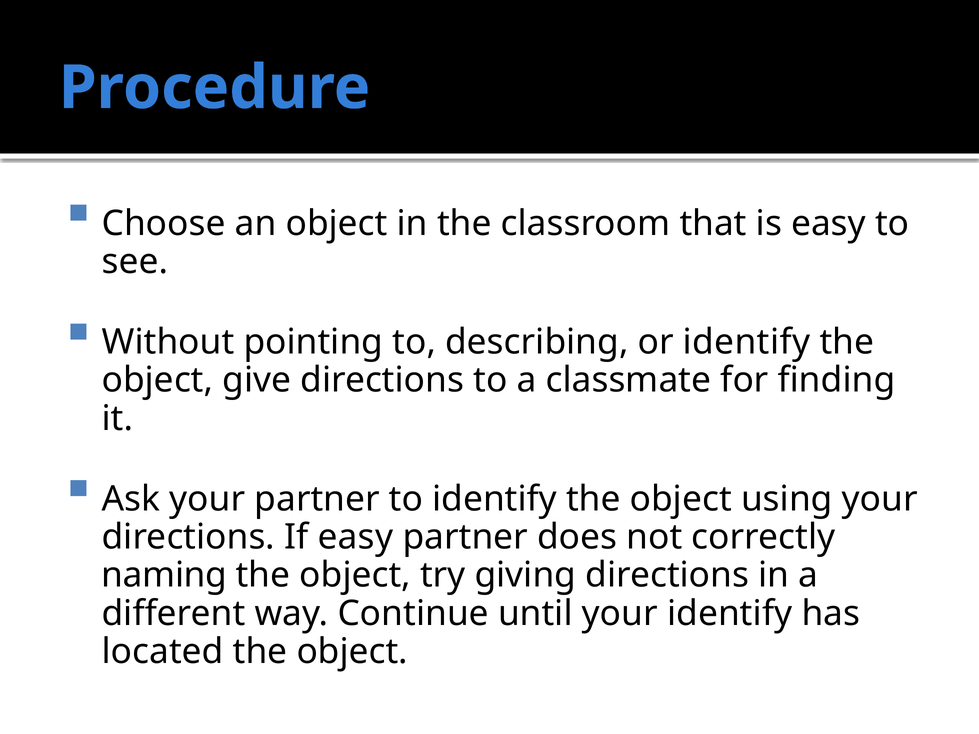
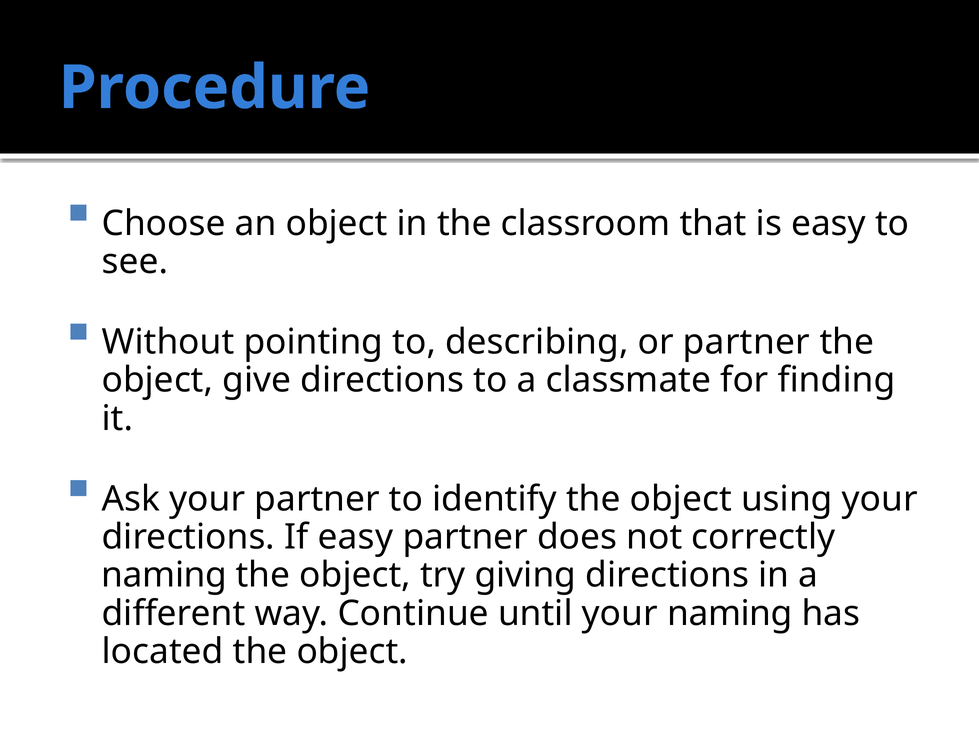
or identify: identify -> partner
your identify: identify -> naming
